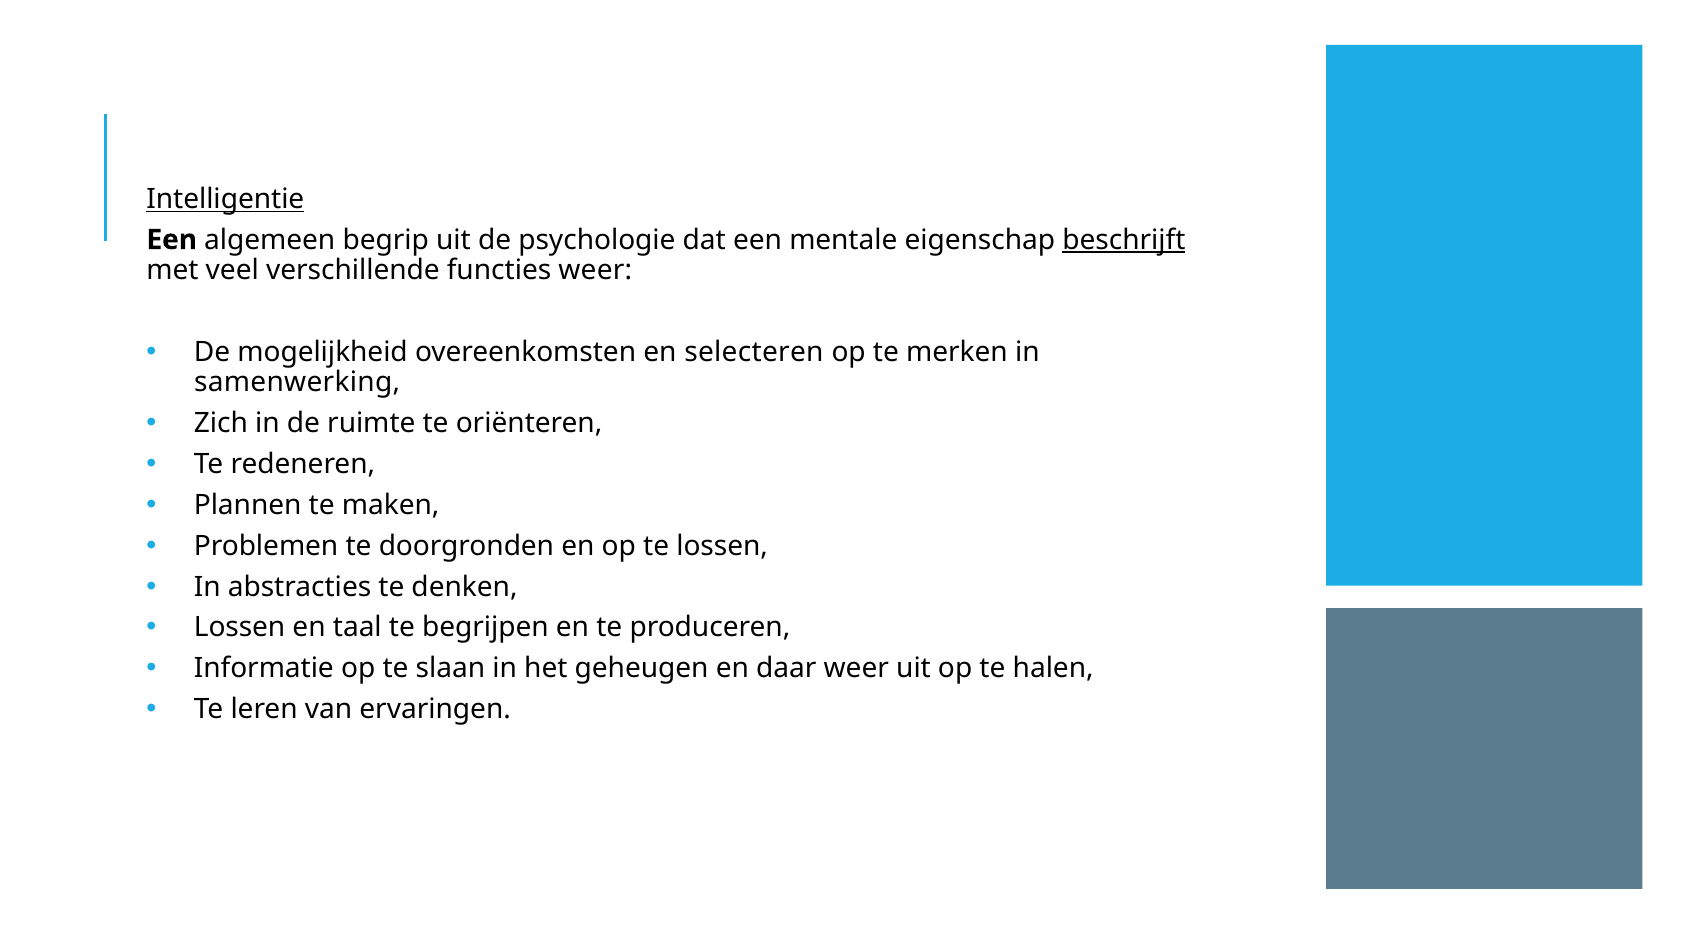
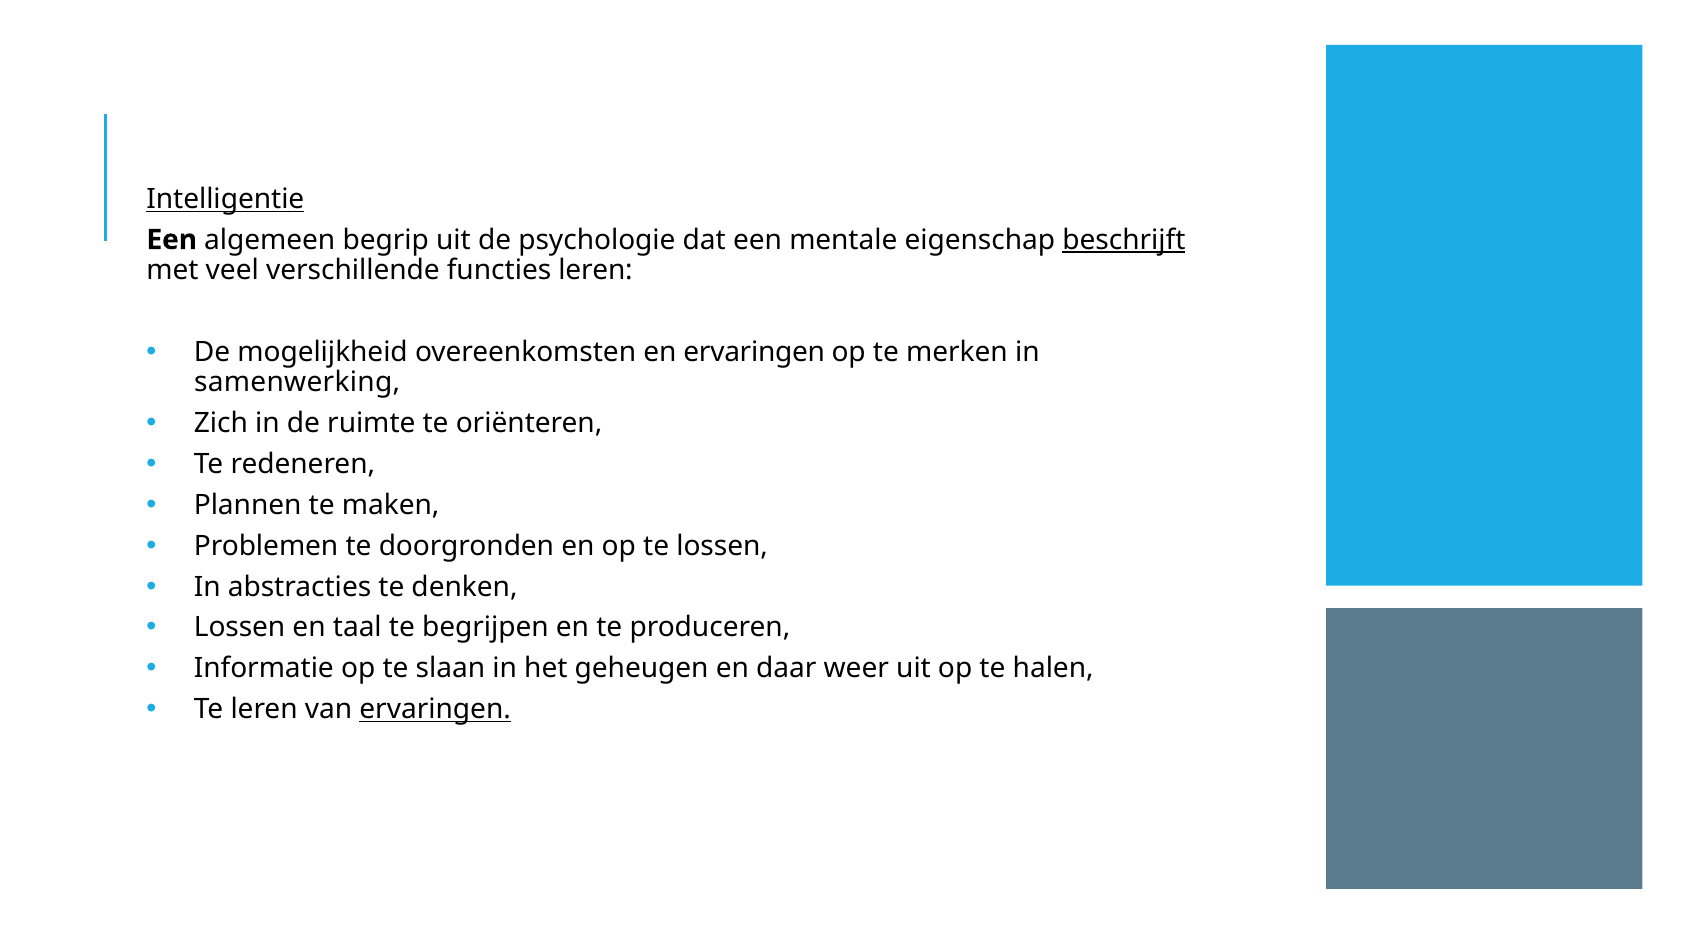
functies weer: weer -> leren
en selecteren: selecteren -> ervaringen
ervaringen at (435, 709) underline: none -> present
